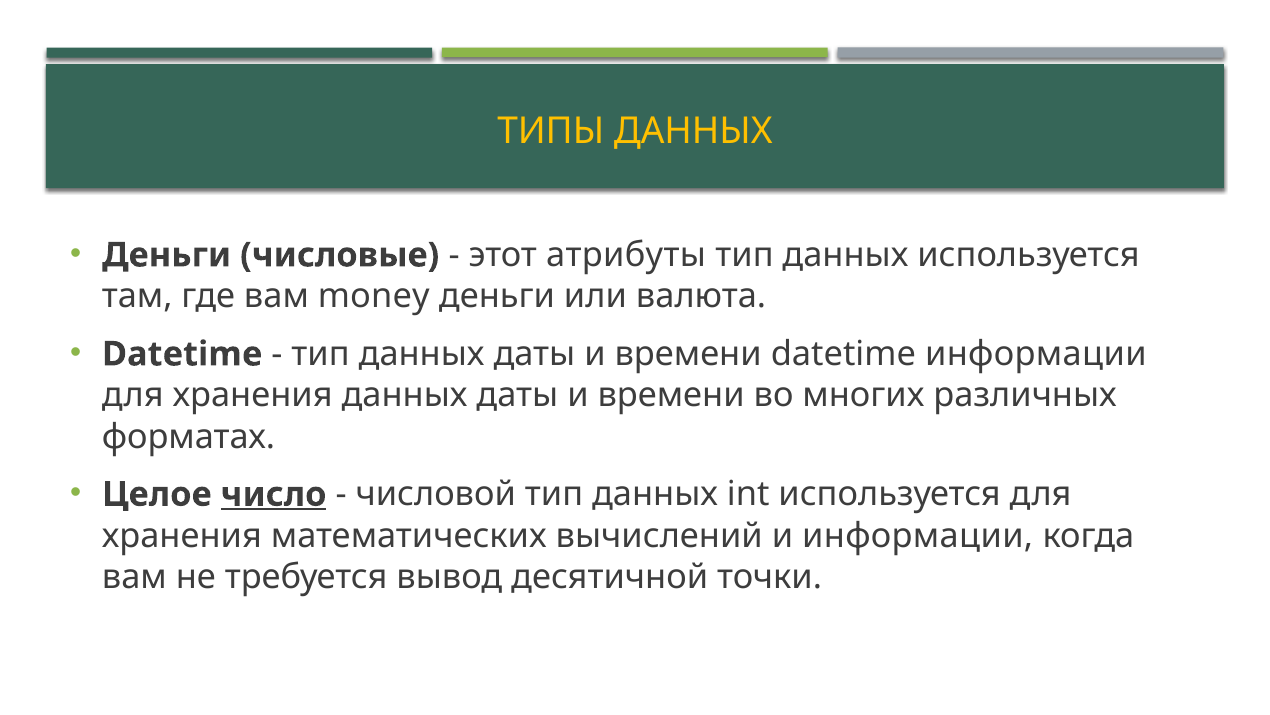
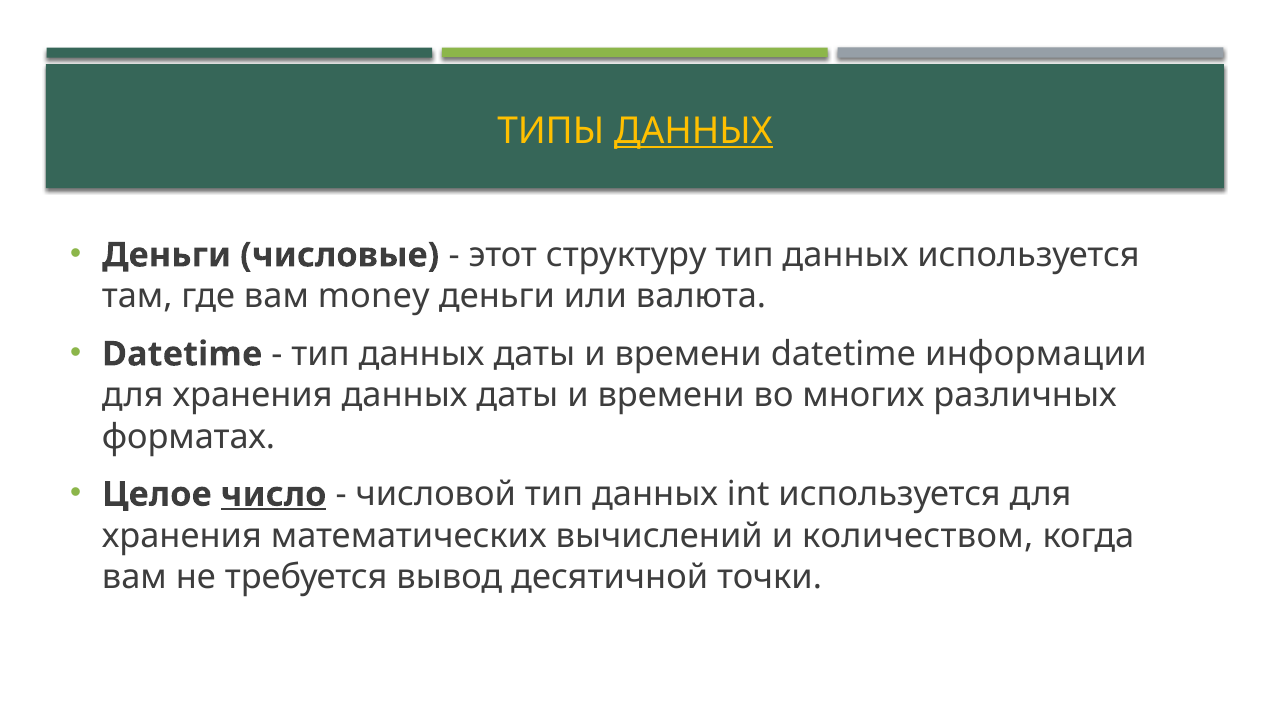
ДАННЫХ at (693, 131) underline: none -> present
атрибуты: атрибуты -> структуру
и информации: информации -> количеством
